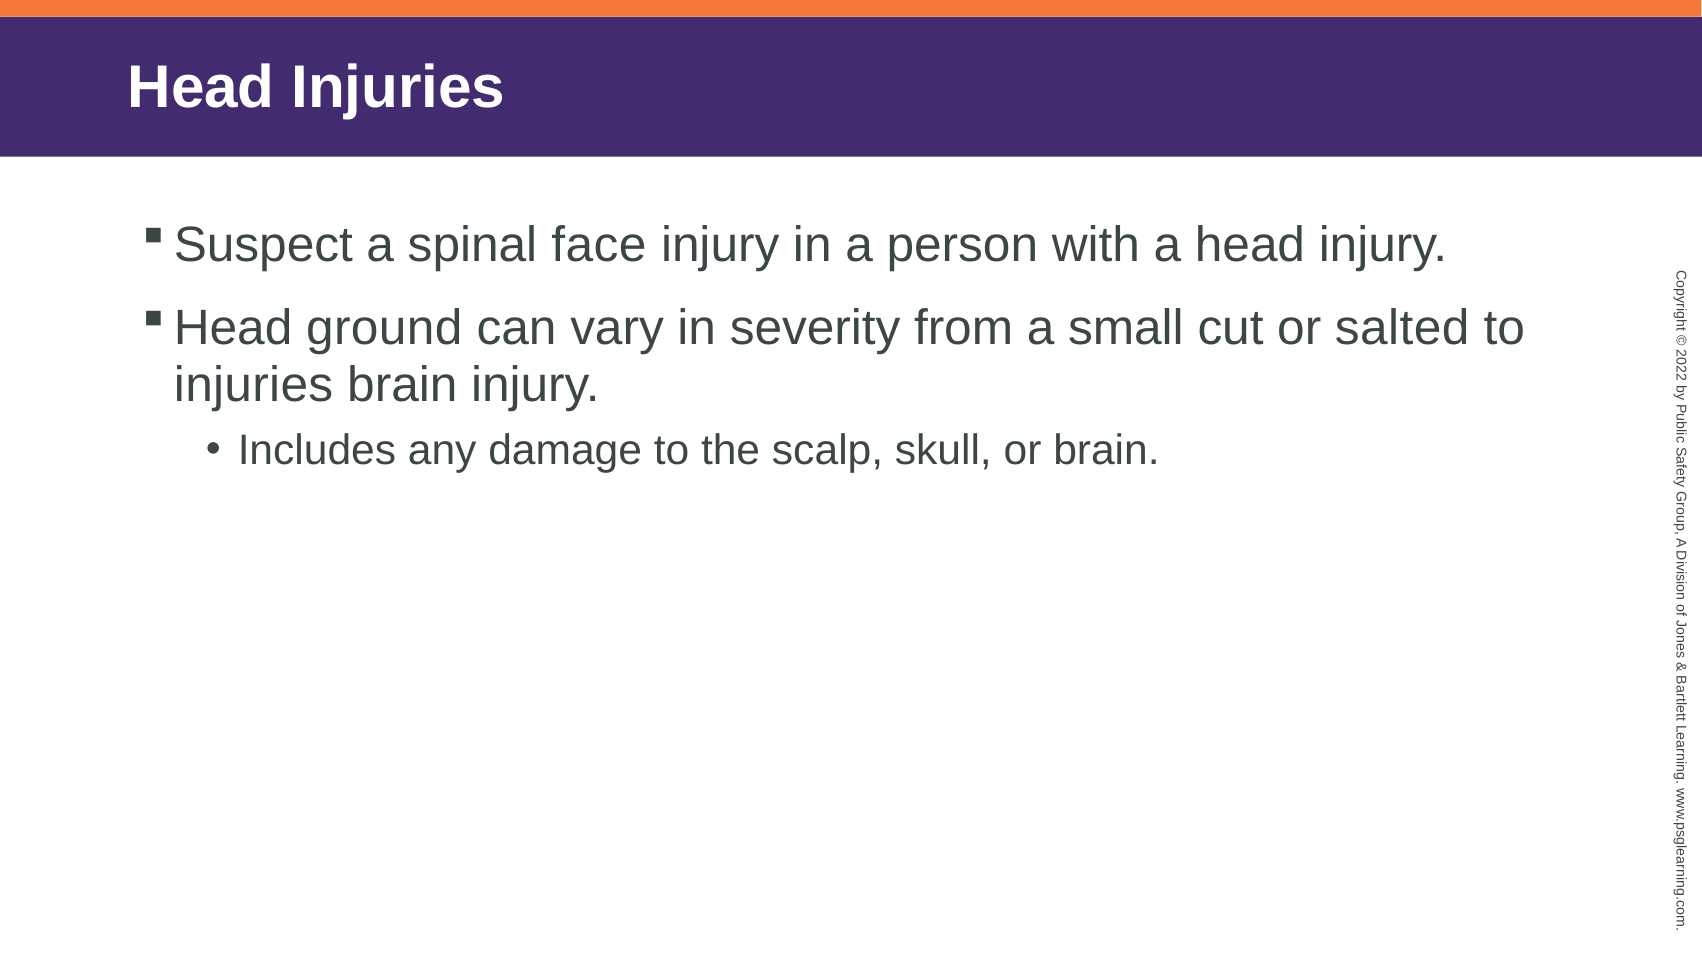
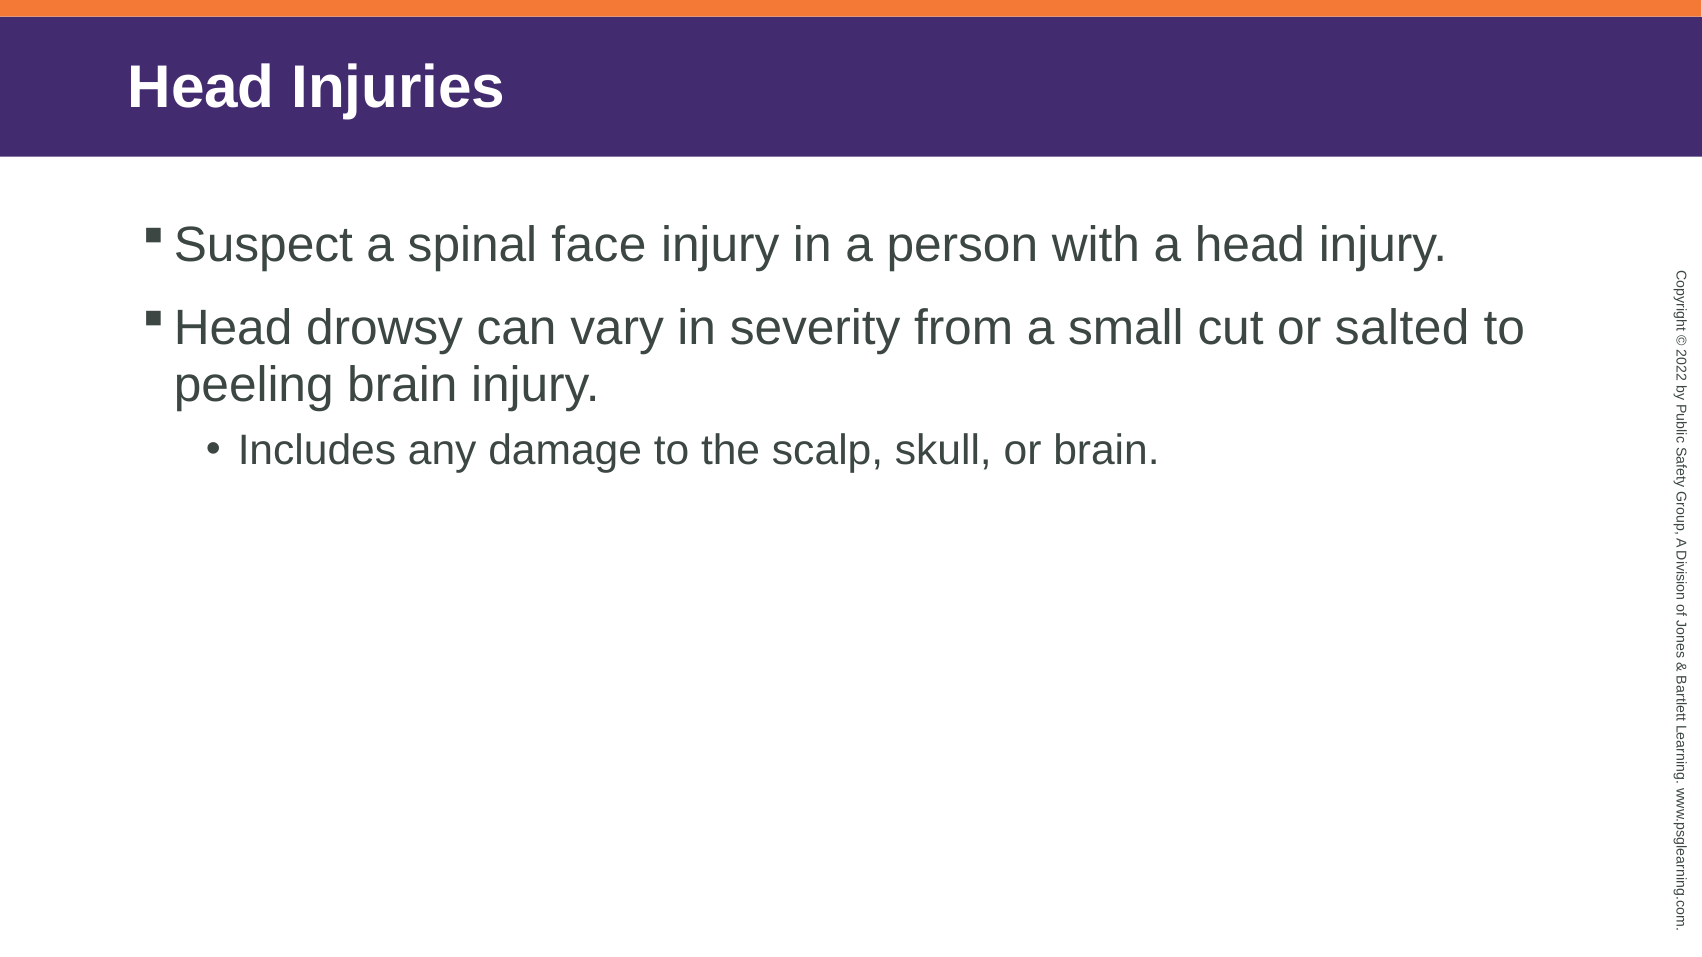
ground: ground -> drowsy
injuries at (254, 385): injuries -> peeling
